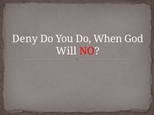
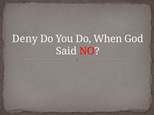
Will: Will -> Said
